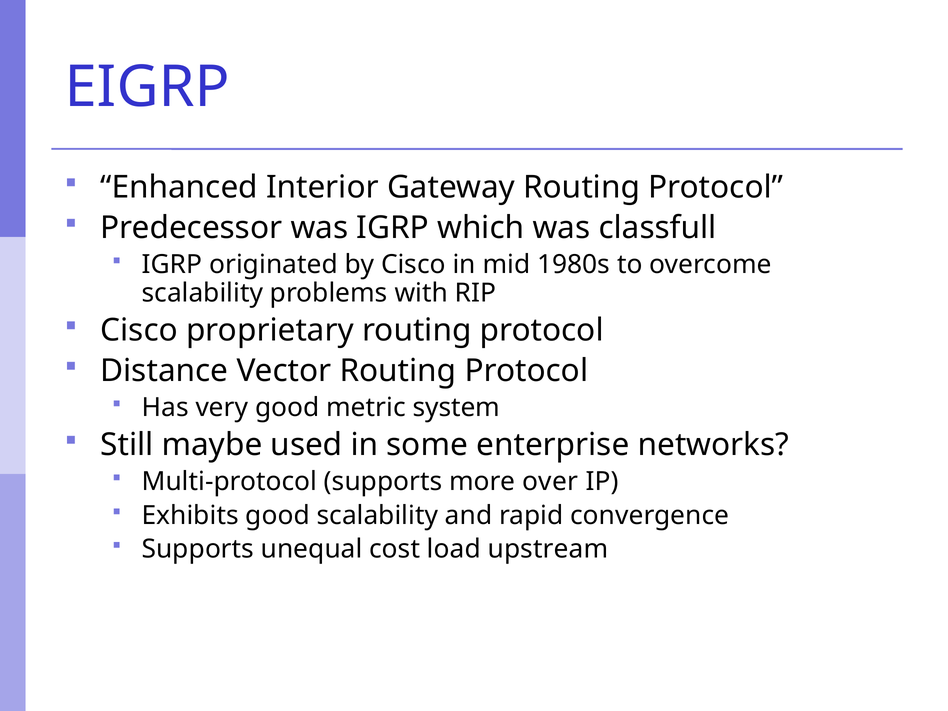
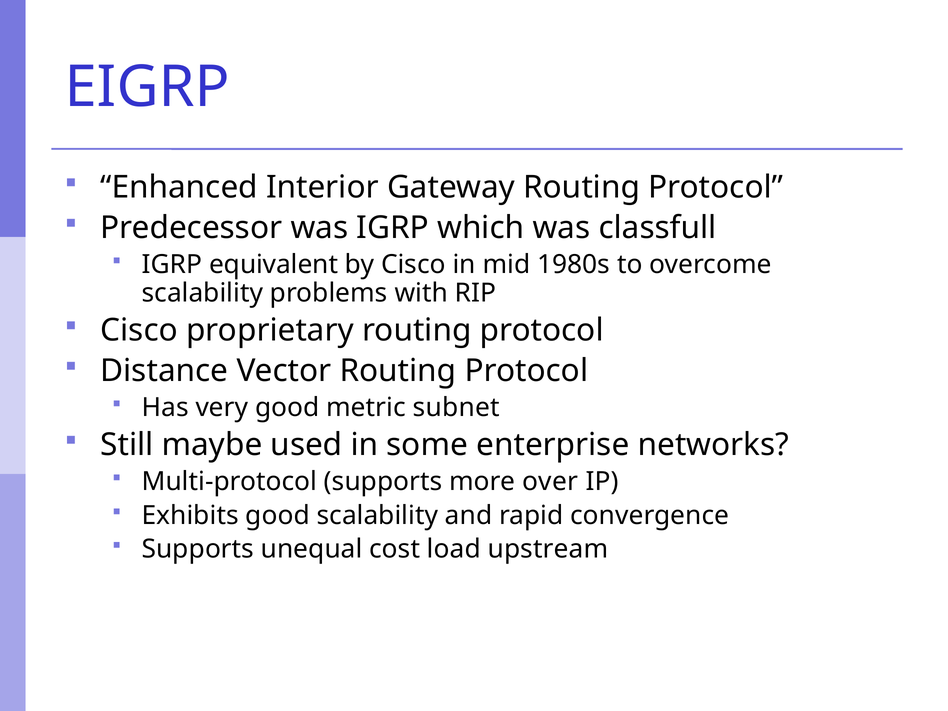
originated: originated -> equivalent
system: system -> subnet
